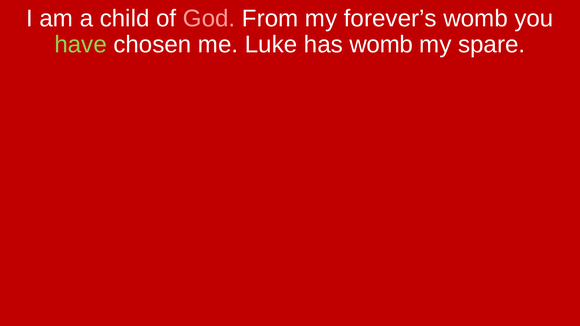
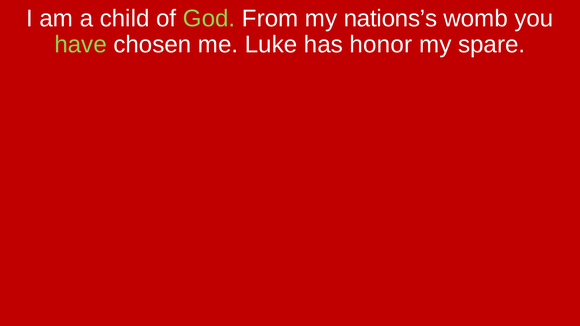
God colour: pink -> light green
forever’s: forever’s -> nations’s
has womb: womb -> honor
